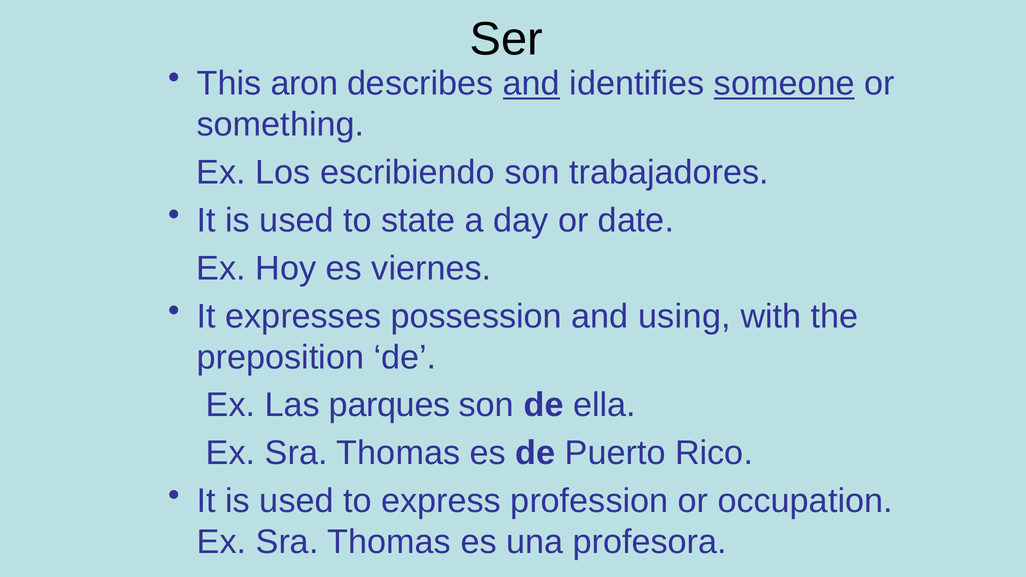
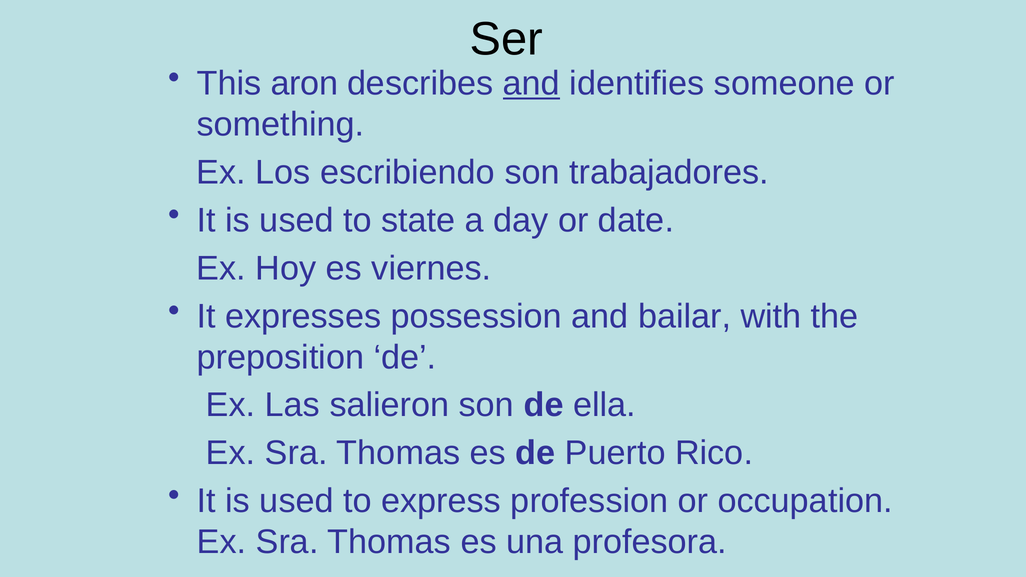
someone underline: present -> none
using: using -> bailar
parques: parques -> salieron
